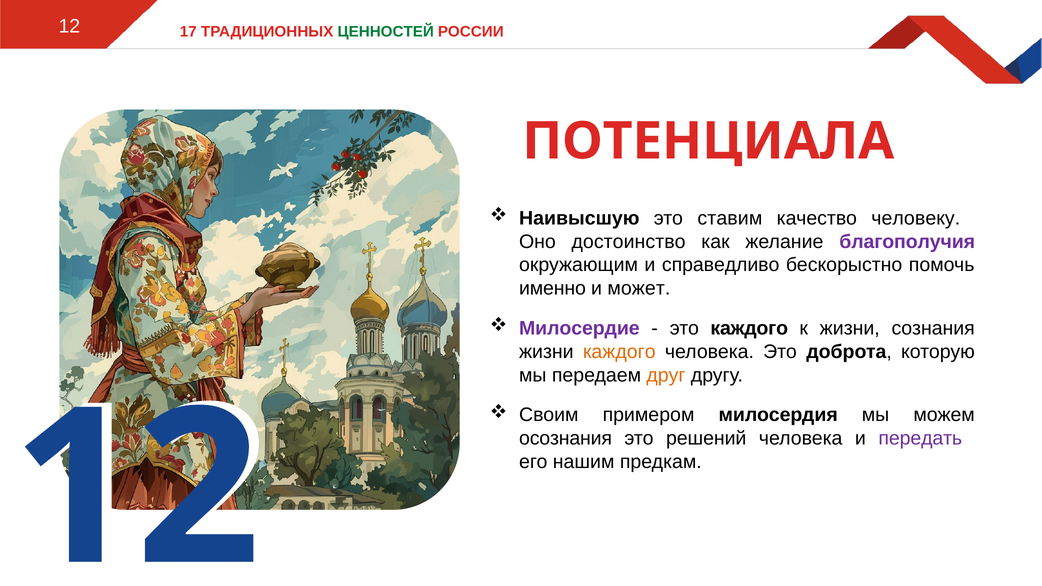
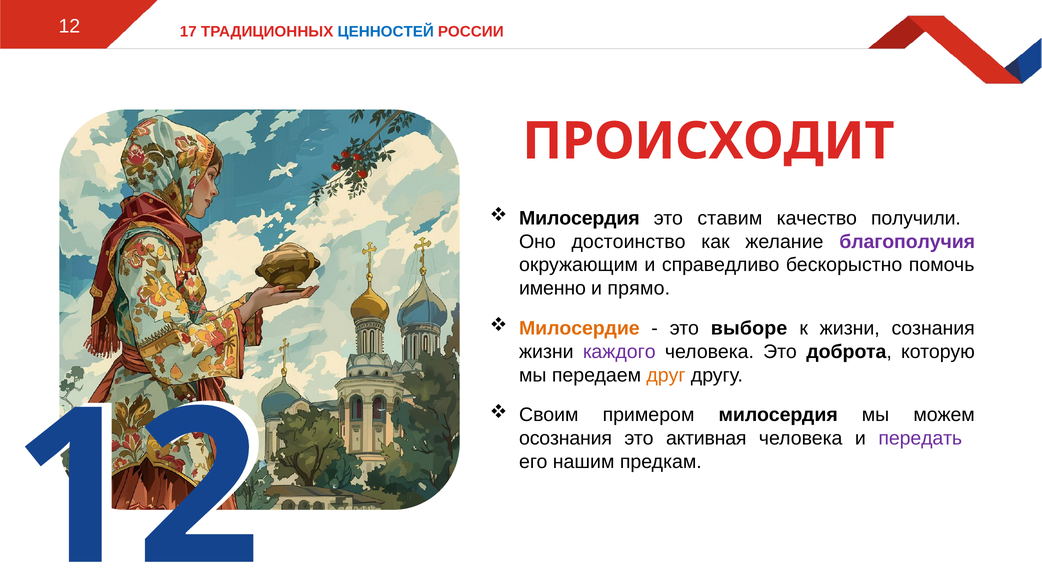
ЦЕННОСТЕЙ colour: green -> blue
ПОТЕНЦИАЛА: ПОТЕНЦИАЛА -> ПРОИСХОДИТ
Наивысшую at (579, 218): Наивысшую -> Милосердия
человеку: человеку -> получили
может: может -> прямо
Милосердие colour: purple -> orange
это каждого: каждого -> выборе
каждого at (619, 352) colour: orange -> purple
решений: решений -> активная
